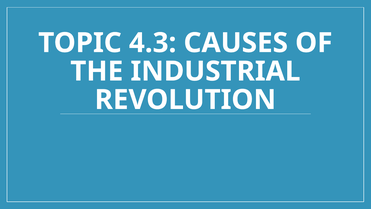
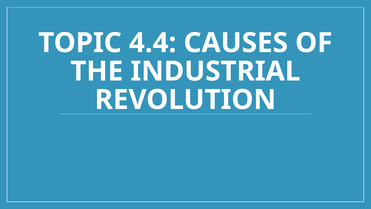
4.3: 4.3 -> 4.4
